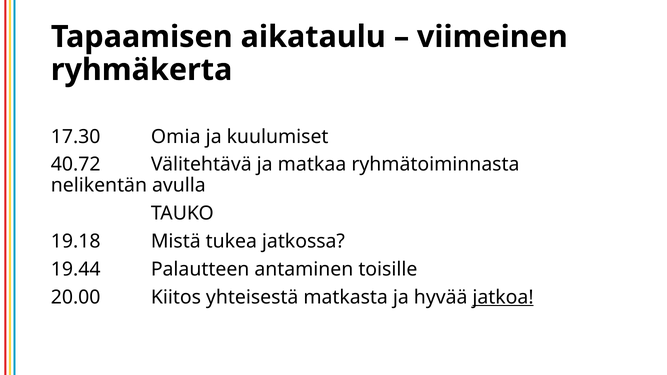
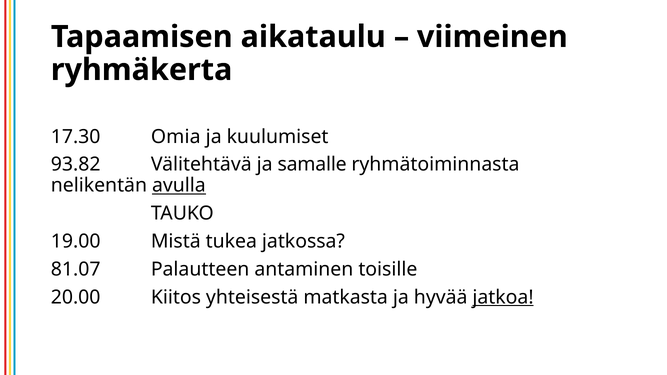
40.72: 40.72 -> 93.82
matkaa: matkaa -> samalle
avulla underline: none -> present
19.18: 19.18 -> 19.00
19.44: 19.44 -> 81.07
